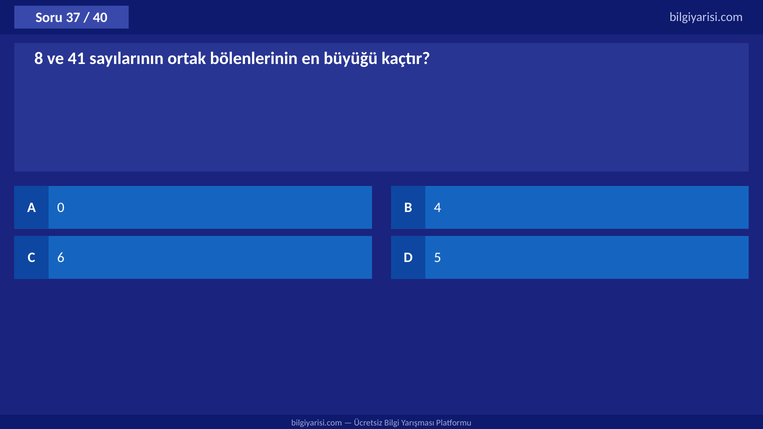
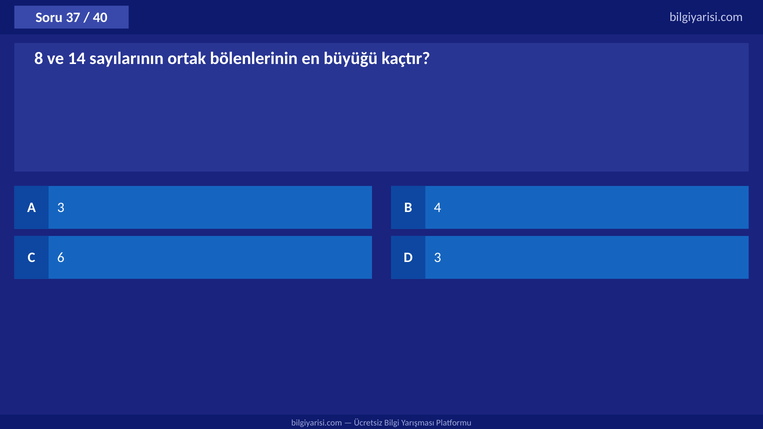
41: 41 -> 14
A 0: 0 -> 3
D 5: 5 -> 3
